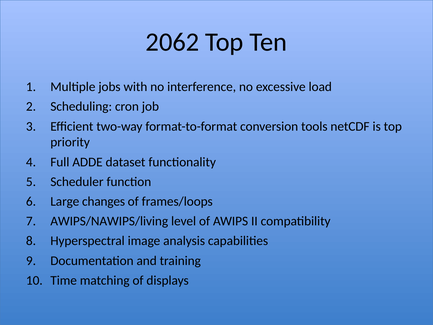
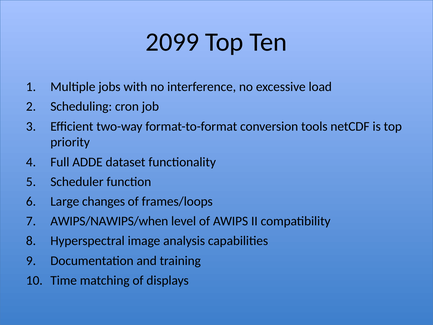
2062: 2062 -> 2099
AWIPS/NAWIPS/living: AWIPS/NAWIPS/living -> AWIPS/NAWIPS/when
